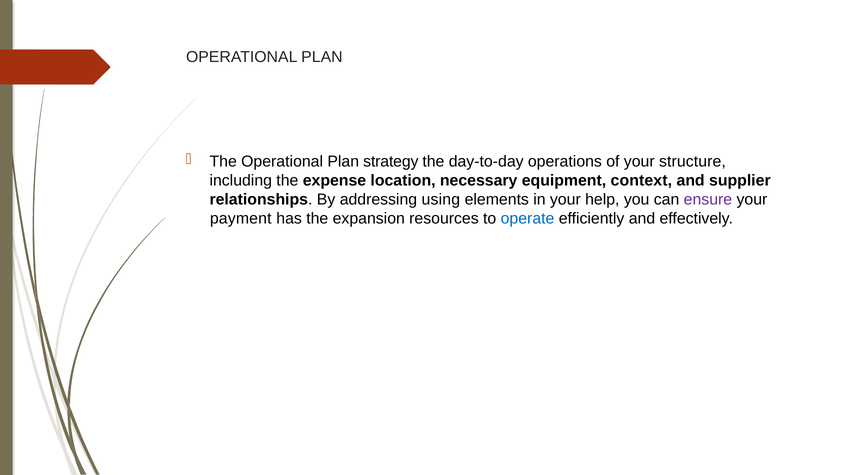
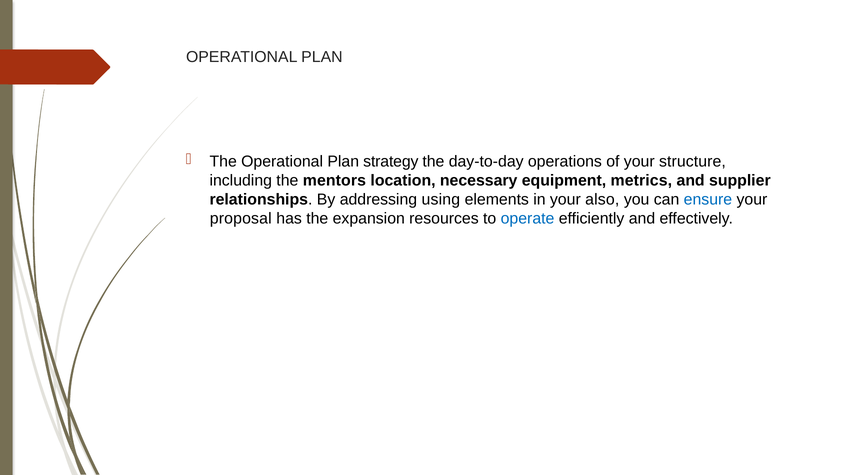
expense: expense -> mentors
context: context -> metrics
help: help -> also
ensure colour: purple -> blue
payment: payment -> proposal
